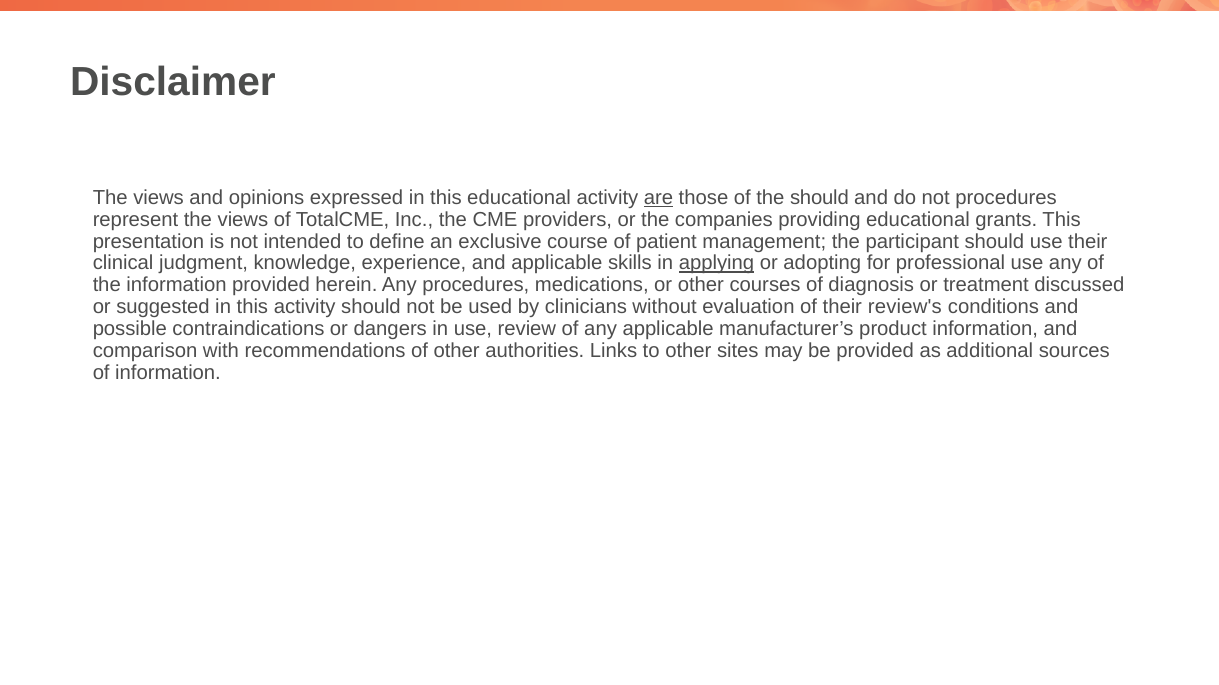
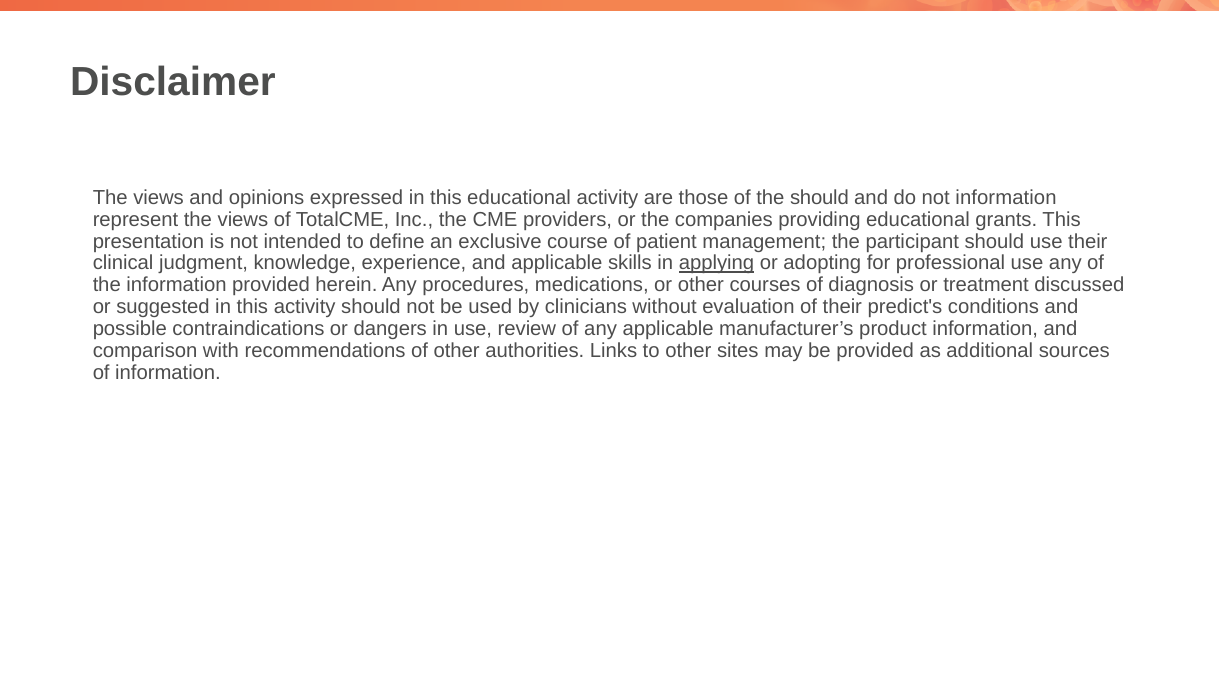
are underline: present -> none
not procedures: procedures -> information
review's: review's -> predict's
